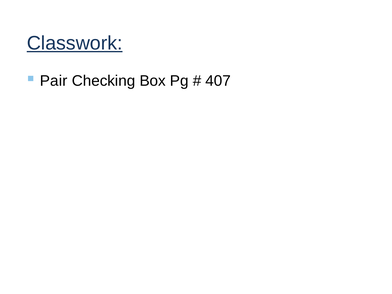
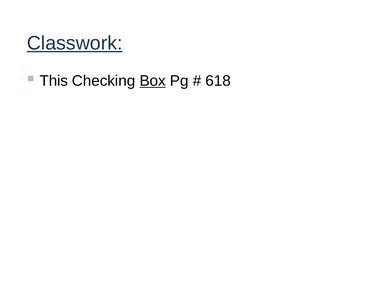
Pair: Pair -> This
Box underline: none -> present
407: 407 -> 618
